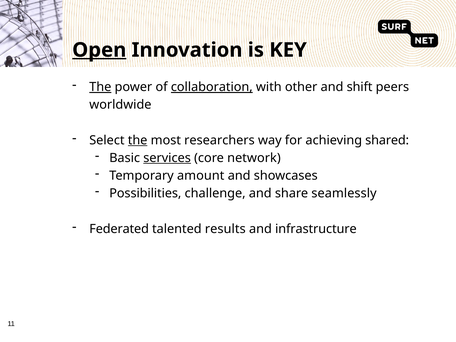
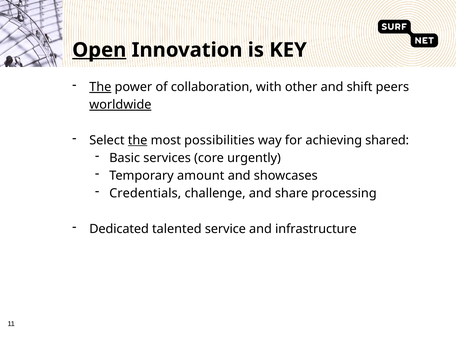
collaboration underline: present -> none
worldwide underline: none -> present
researchers: researchers -> possibilities
services underline: present -> none
network: network -> urgently
Possibilities: Possibilities -> Credentials
seamlessly: seamlessly -> processing
Federated: Federated -> Dedicated
results: results -> service
